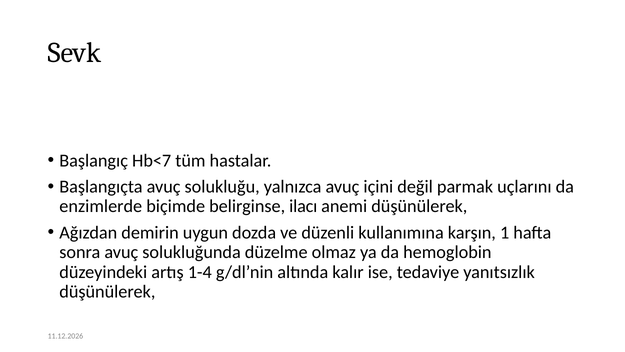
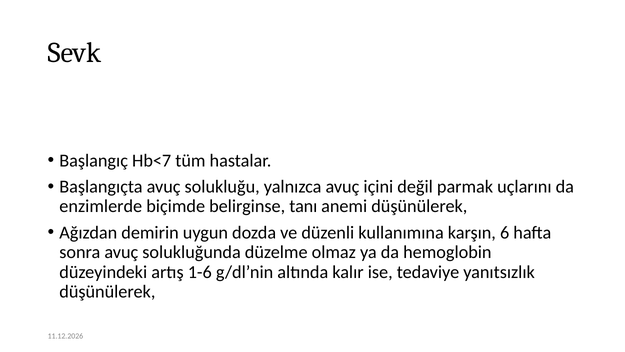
ilacı: ilacı -> tanı
1: 1 -> 6
1-4: 1-4 -> 1-6
